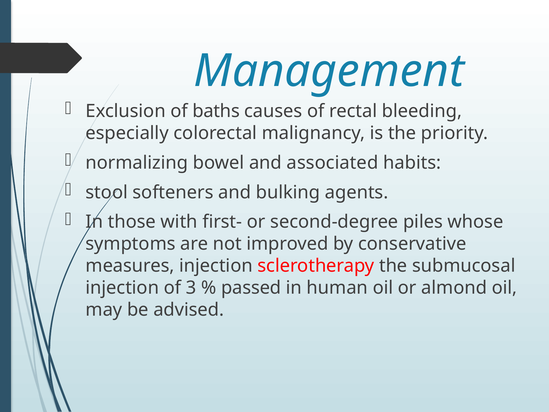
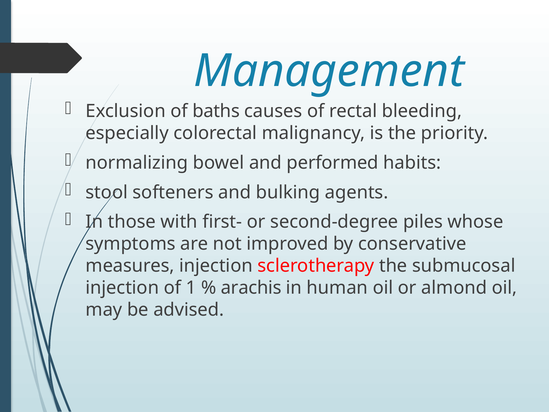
associated: associated -> performed
3: 3 -> 1
passed: passed -> arachis
